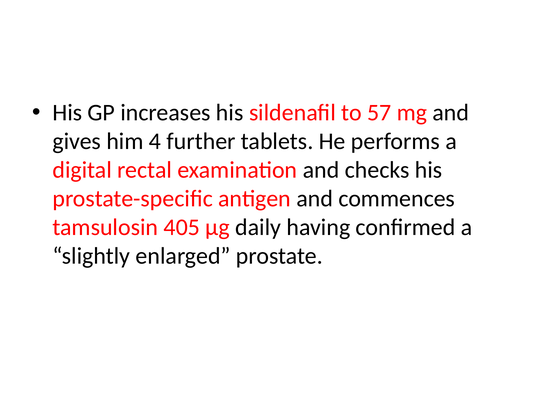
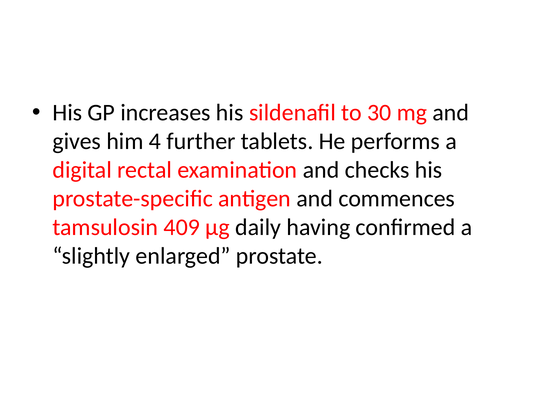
57: 57 -> 30
405: 405 -> 409
